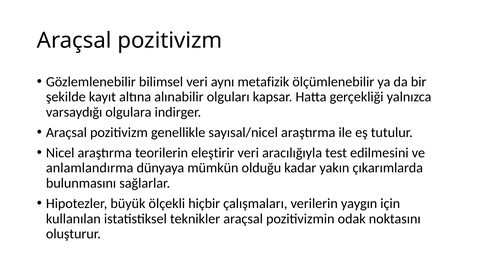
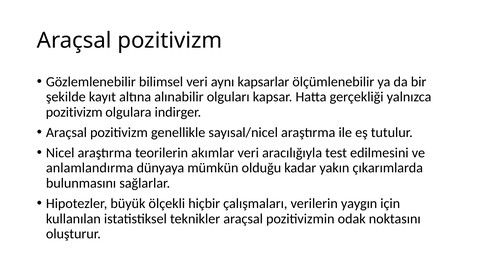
metafizik: metafizik -> kapsarlar
varsaydığı at (74, 112): varsaydığı -> pozitivizm
eleştirir: eleştirir -> akımlar
